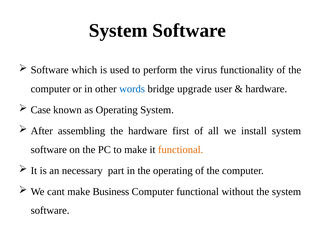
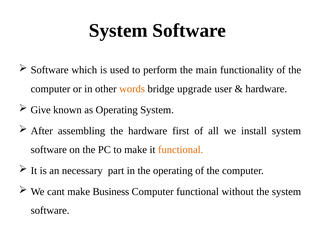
virus: virus -> main
words colour: blue -> orange
Case: Case -> Give
